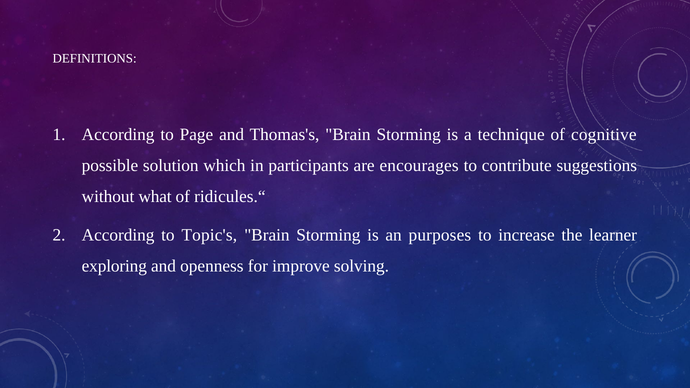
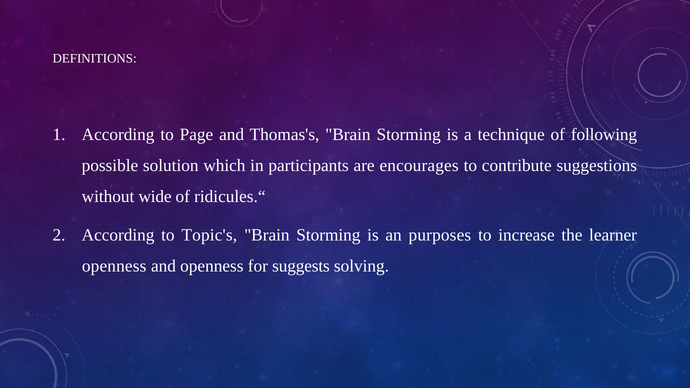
cognitive: cognitive -> following
what: what -> wide
exploring at (114, 266): exploring -> openness
improve: improve -> suggests
